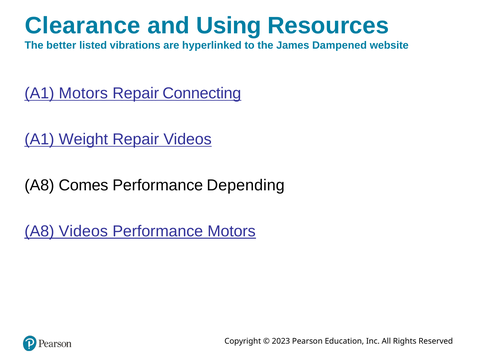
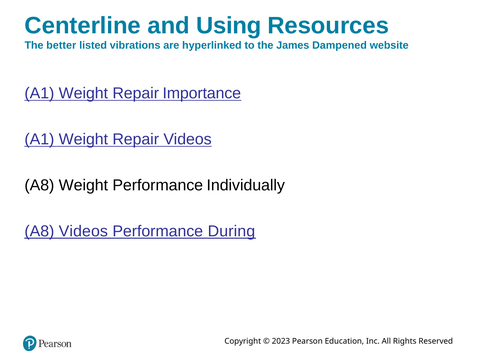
Clearance: Clearance -> Centerline
Motors at (83, 94): Motors -> Weight
Connecting: Connecting -> Importance
A8 Comes: Comes -> Weight
Depending: Depending -> Individually
Performance Motors: Motors -> During
